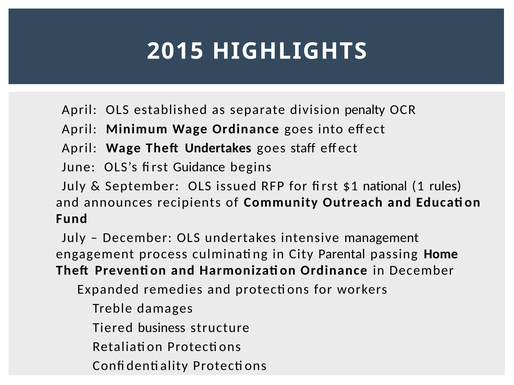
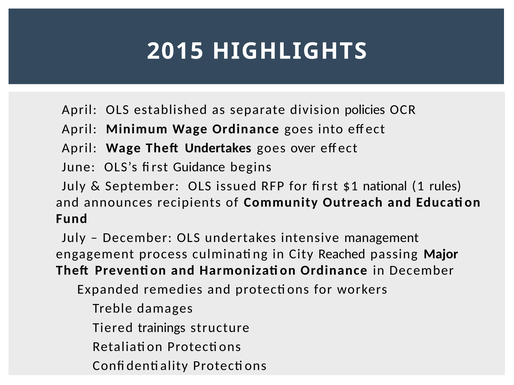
penalty: penalty -> policies
staff: staff -> over
Parental: Parental -> Reached
Home: Home -> Major
business: business -> trainings
